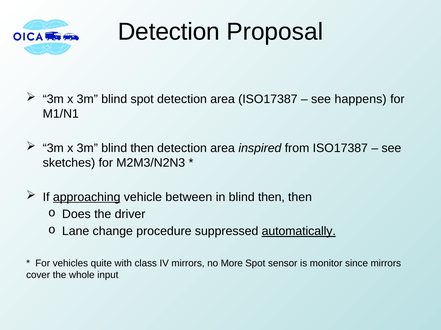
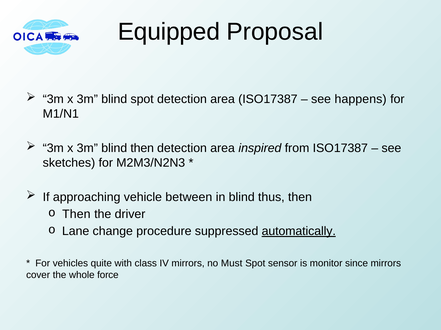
Detection at (169, 32): Detection -> Equipped
approaching underline: present -> none
in blind then: then -> thus
Does at (76, 215): Does -> Then
More: More -> Must
input: input -> force
